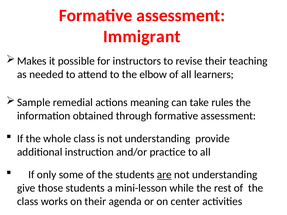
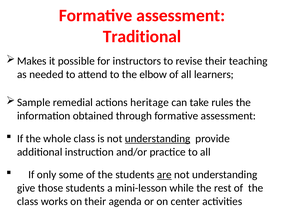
Immigrant: Immigrant -> Traditional
meaning: meaning -> heritage
understanding at (158, 139) underline: none -> present
